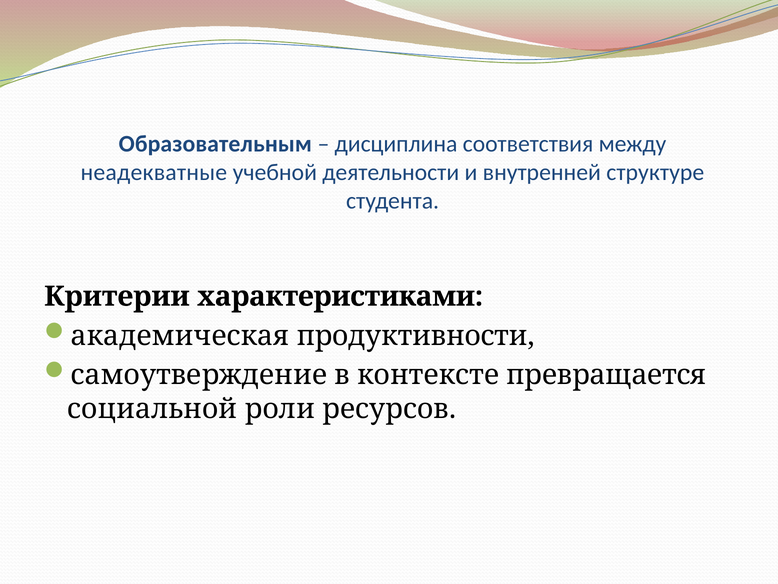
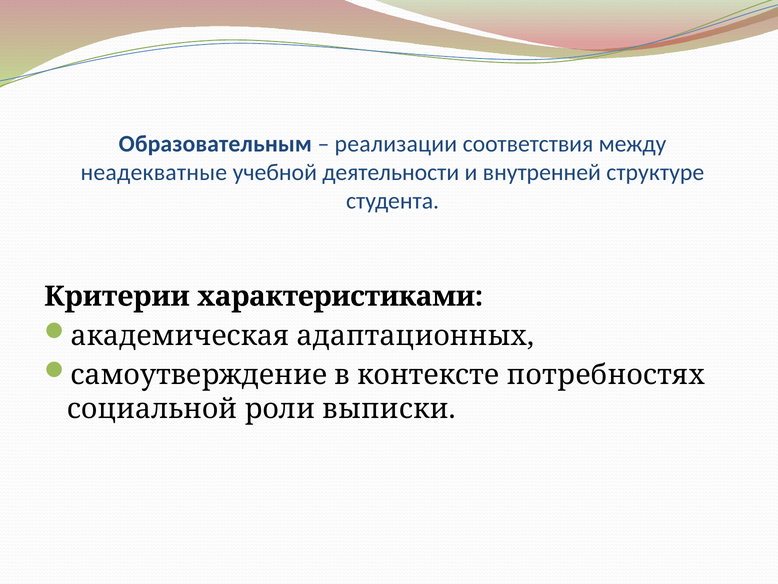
дисциплина: дисциплина -> реализации
продуктивности: продуктивности -> адаптационных
превращается: превращается -> потребностях
ресурсов: ресурсов -> выписки
